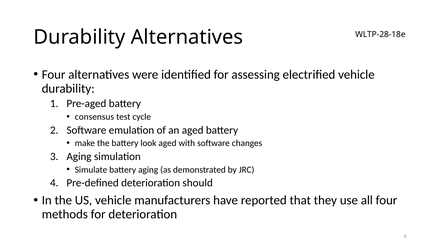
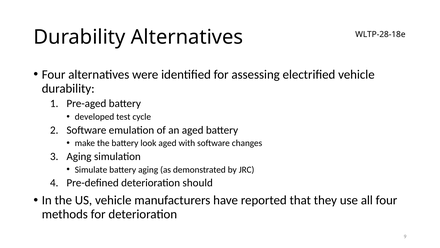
consensus: consensus -> developed
